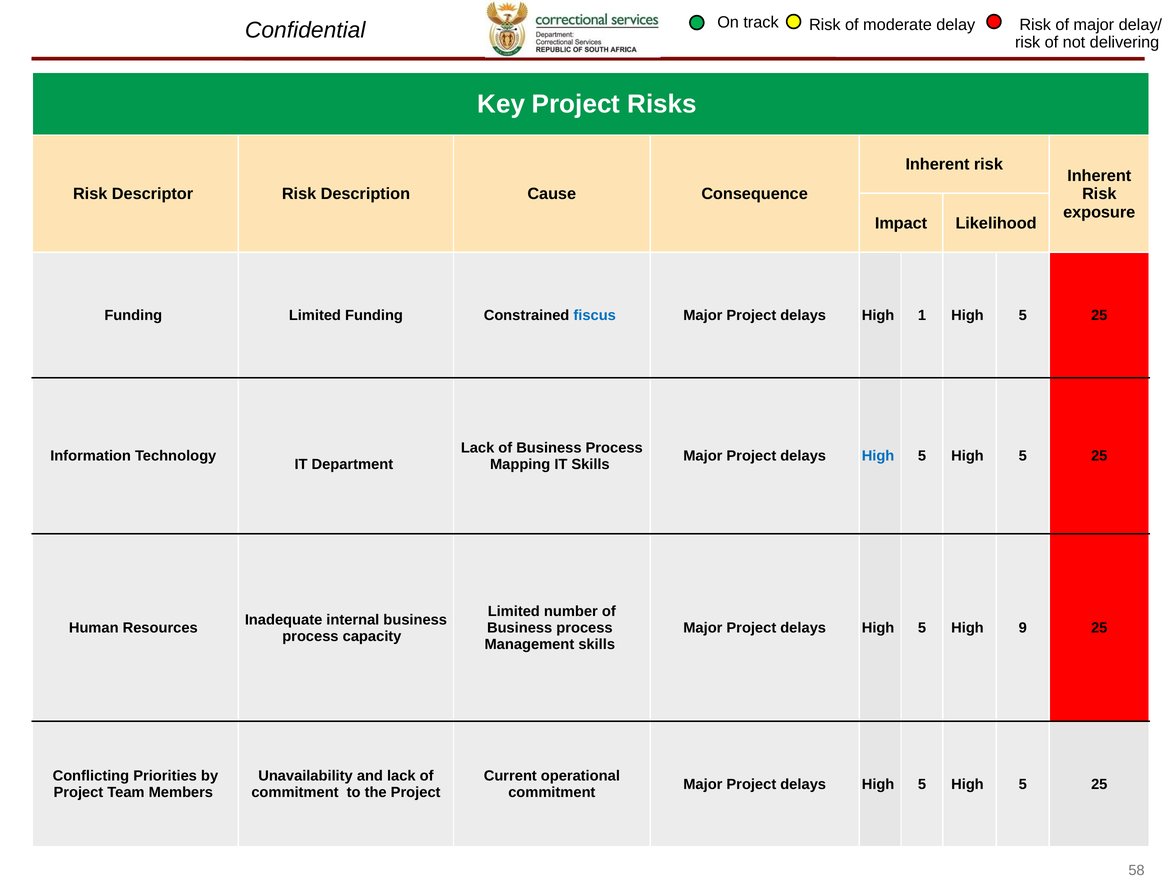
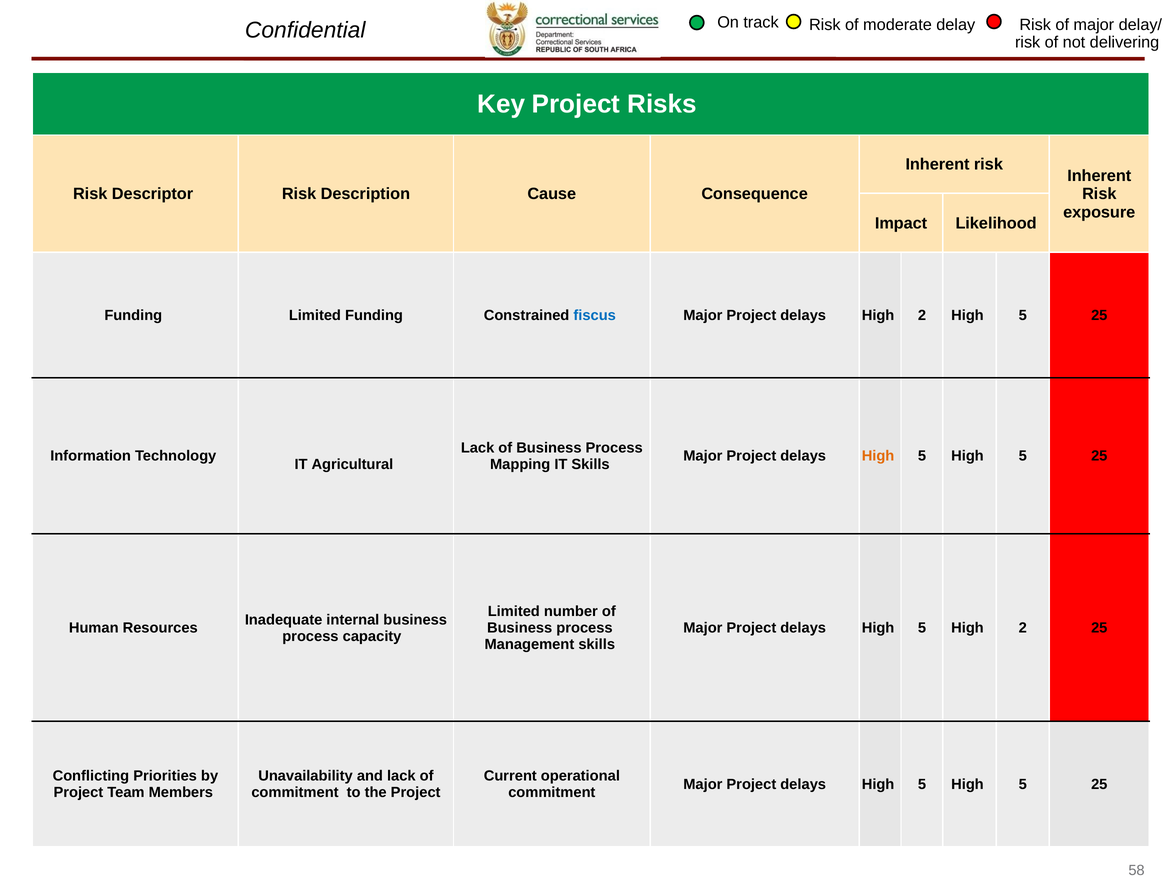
delays High 1: 1 -> 2
High at (878, 456) colour: blue -> orange
Department: Department -> Agricultural
5 High 9: 9 -> 2
